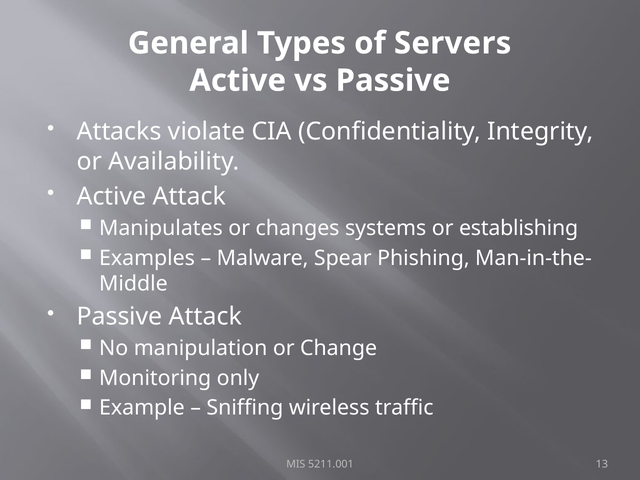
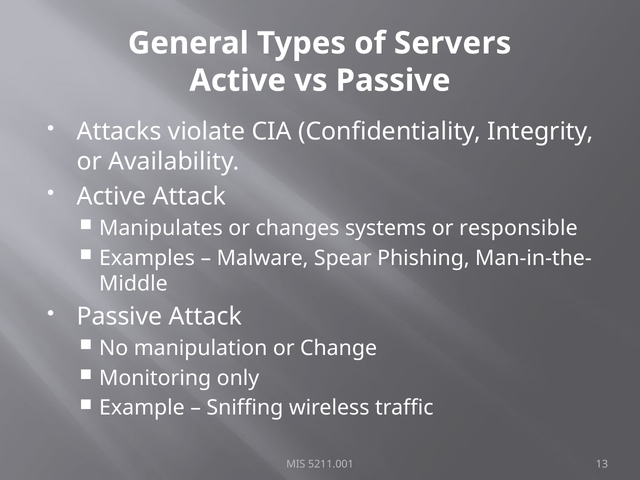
establishing: establishing -> responsible
